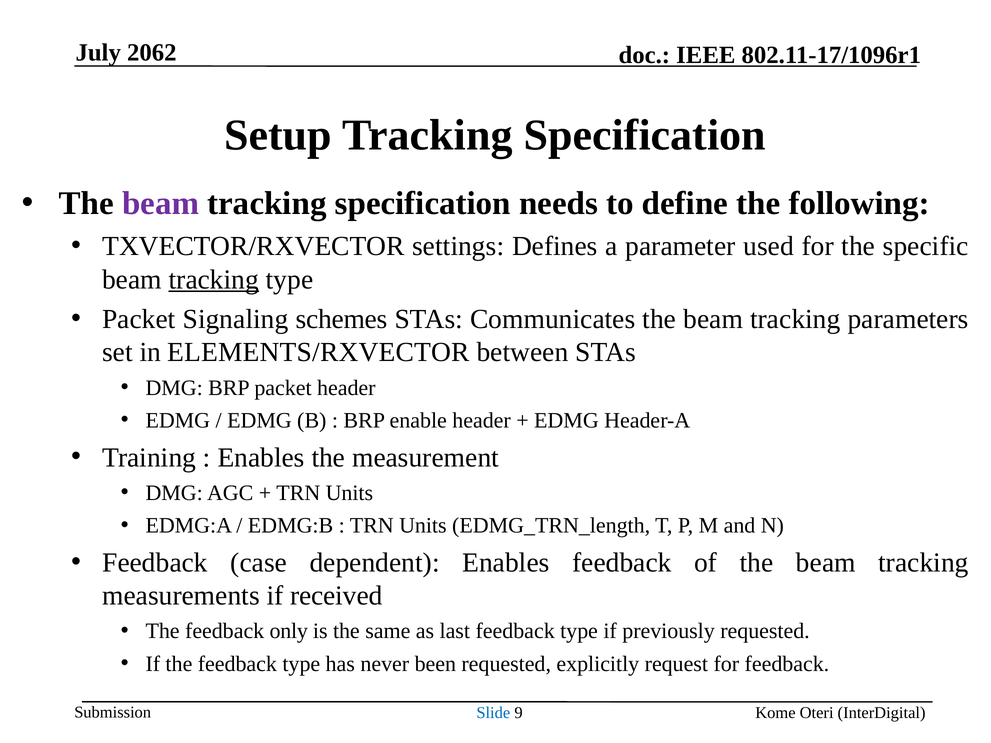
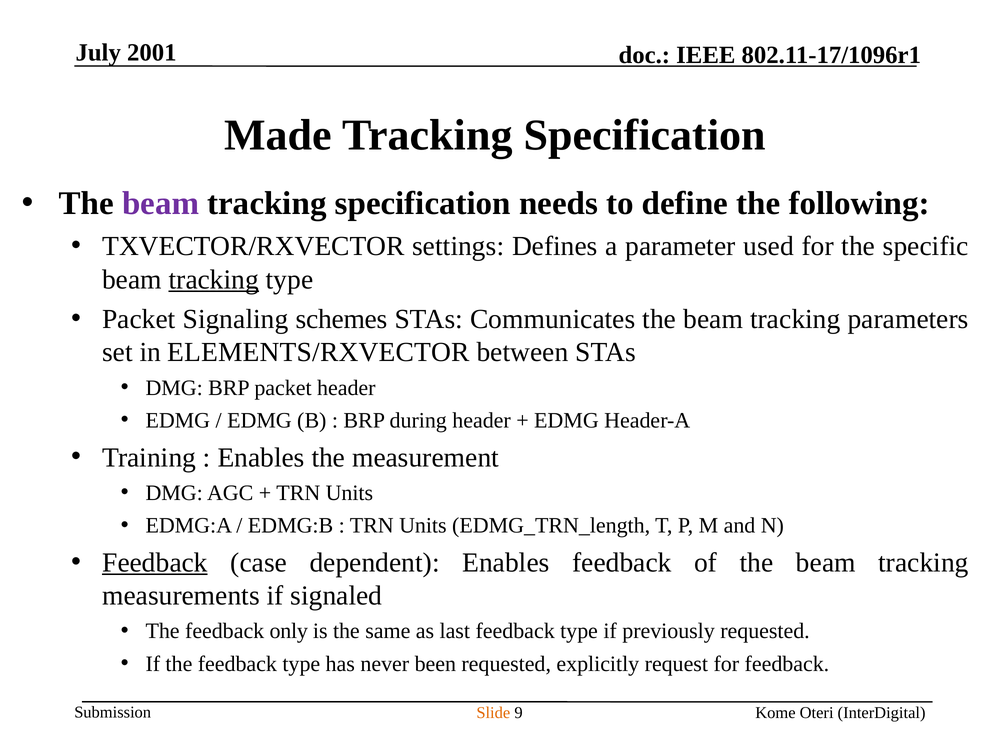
2062: 2062 -> 2001
Setup: Setup -> Made
enable: enable -> during
Feedback at (155, 563) underline: none -> present
received: received -> signaled
Slide colour: blue -> orange
